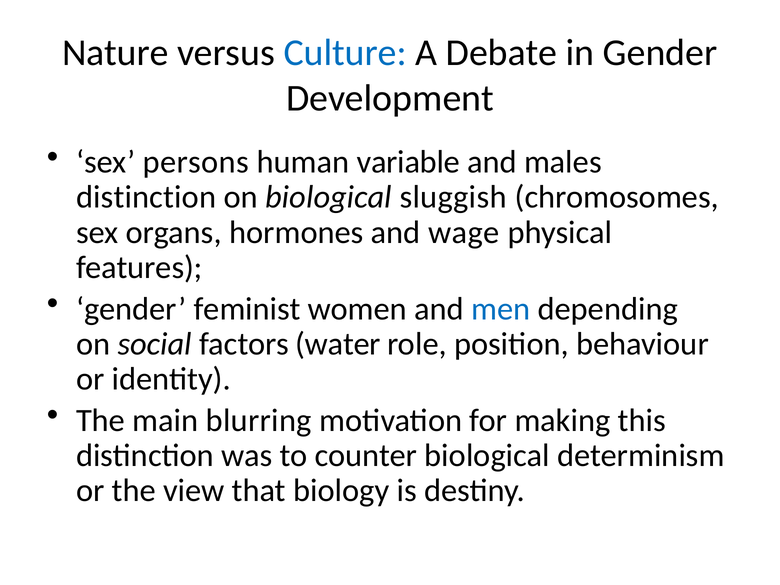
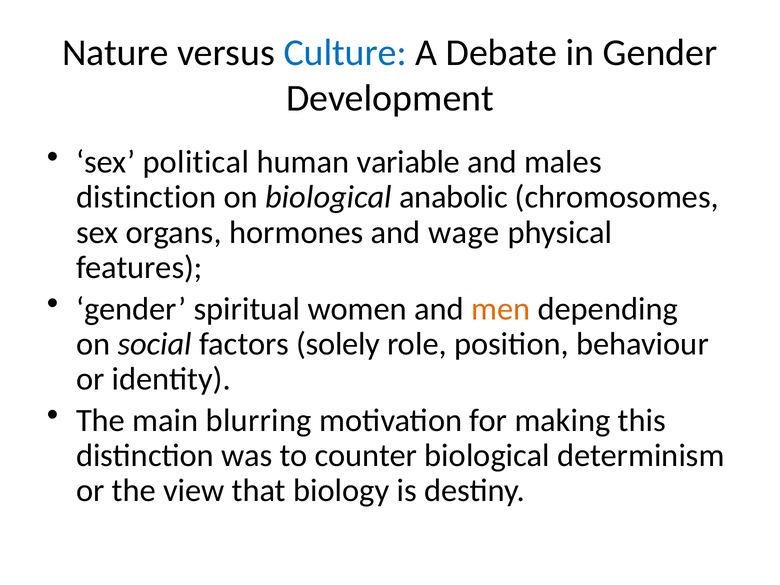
persons: persons -> political
sluggish: sluggish -> anabolic
feminist: feminist -> spiritual
men colour: blue -> orange
water: water -> solely
